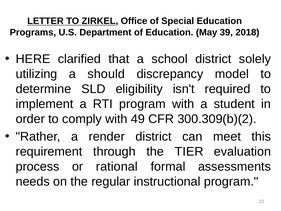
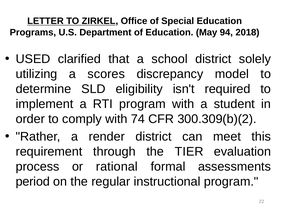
39: 39 -> 94
HERE: HERE -> USED
should: should -> scores
49: 49 -> 74
needs: needs -> period
